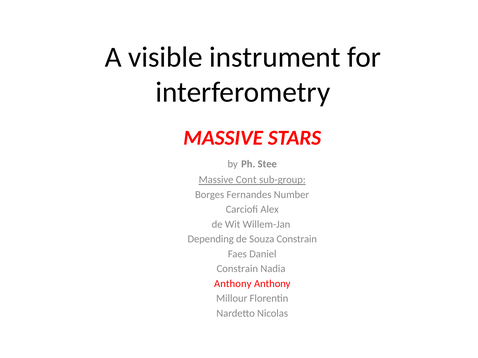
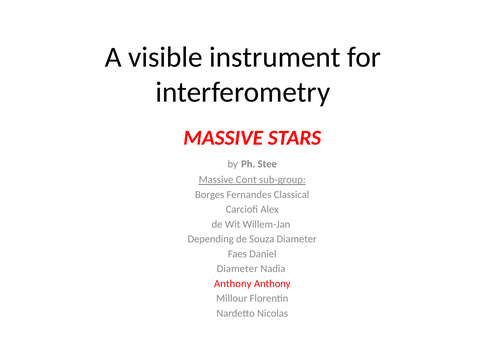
Number: Number -> Classical
Souza Constrain: Constrain -> Diameter
Constrain at (237, 269): Constrain -> Diameter
